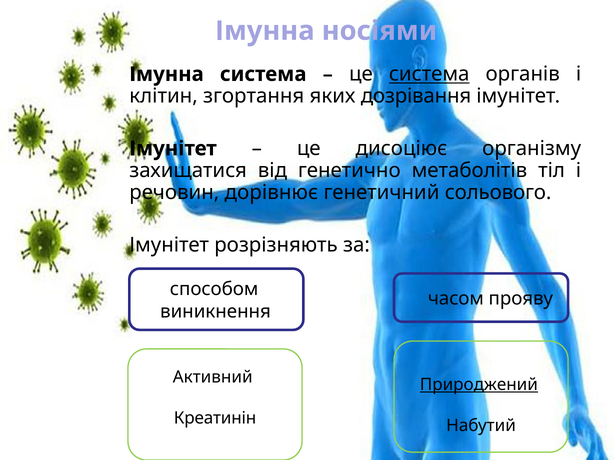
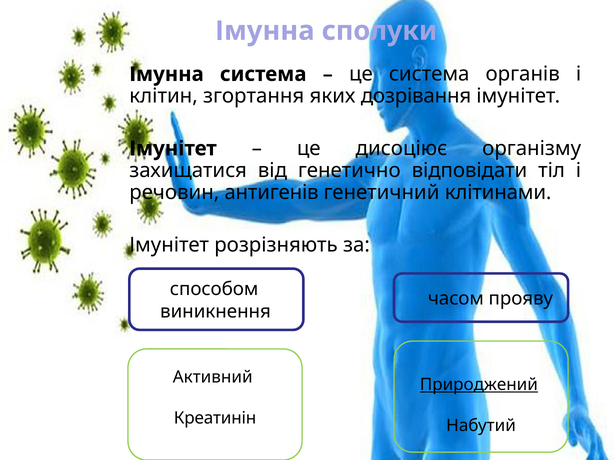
носіями: носіями -> сполуки
система at (429, 74) underline: present -> none
метаболітів: метаболітів -> відповідати
дорівнює: дорівнює -> антигенів
сольового: сольового -> клітинами
